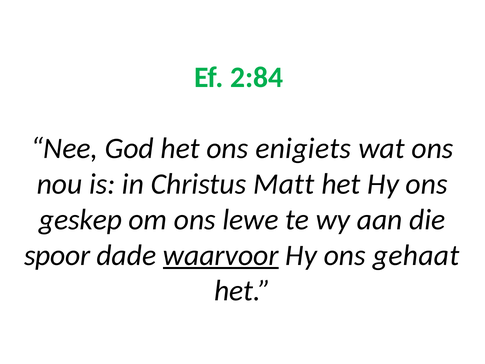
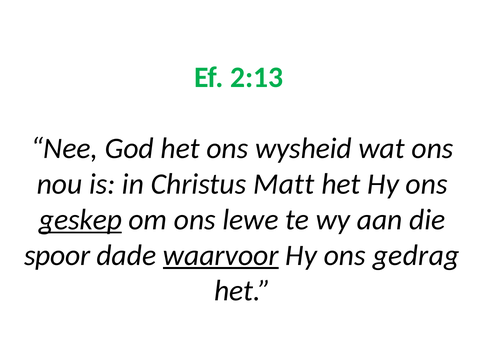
2:84: 2:84 -> 2:13
enigiets: enigiets -> wysheid
geskep underline: none -> present
gehaat: gehaat -> gedrag
